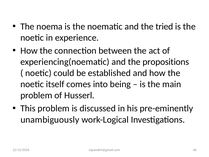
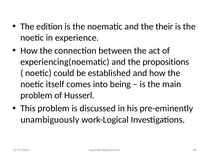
noema: noema -> edition
tried: tried -> their
